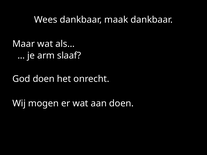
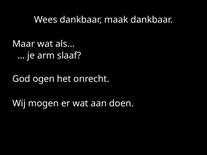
God doen: doen -> ogen
